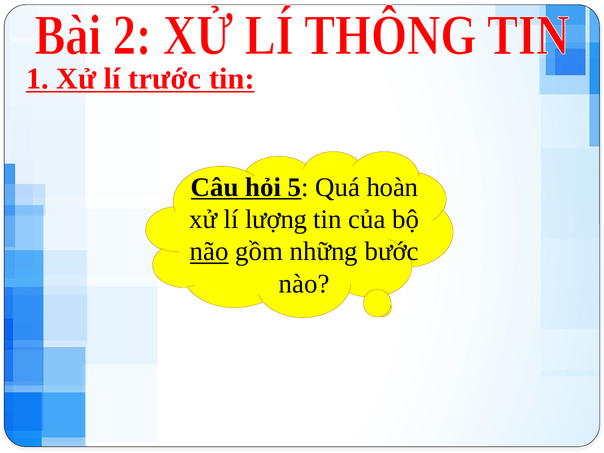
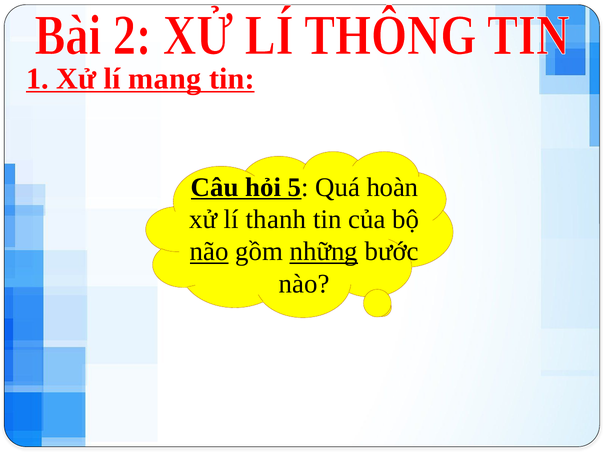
trước: trước -> mang
lượng: lượng -> thanh
những underline: none -> present
